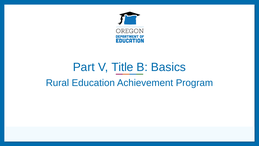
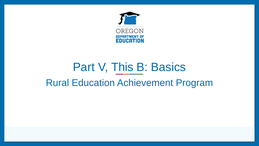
Title: Title -> This
